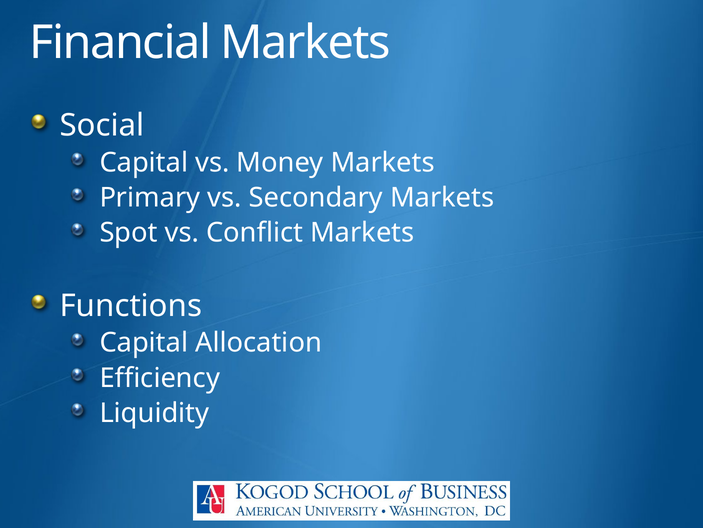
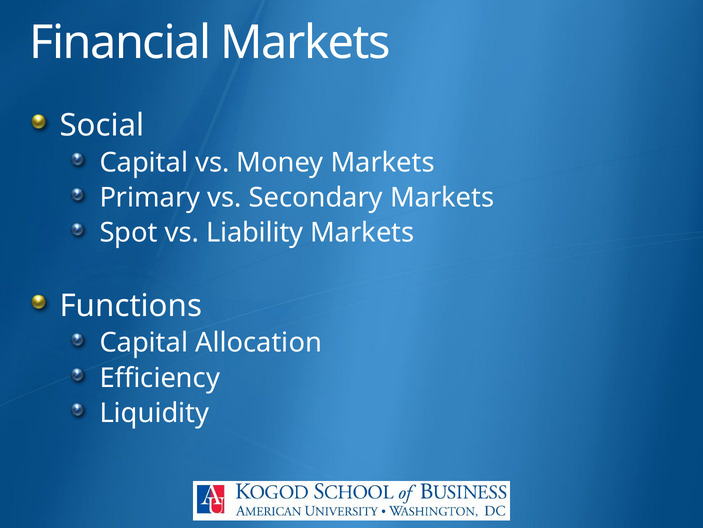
Conflict: Conflict -> Liability
